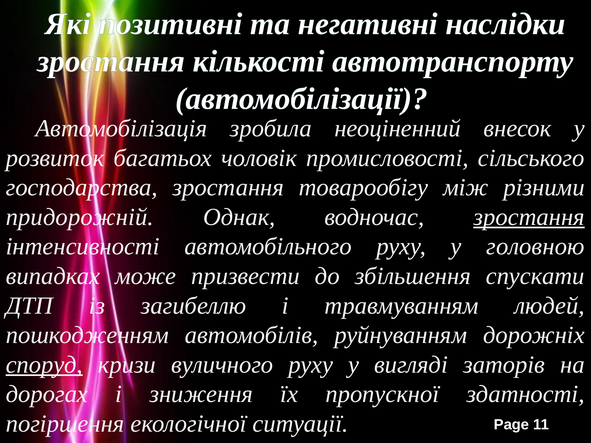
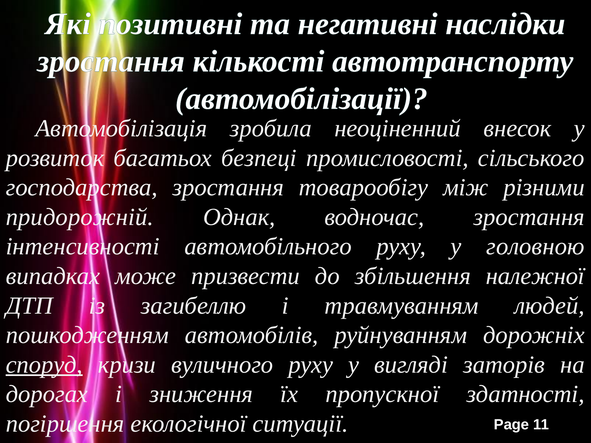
чоловік: чоловік -> безпеці
зростання at (529, 217) underline: present -> none
спускати: спускати -> належної
